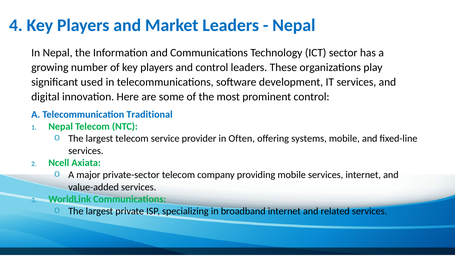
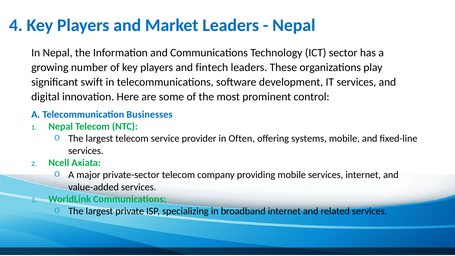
and control: control -> fintech
used: used -> swift
Traditional: Traditional -> Businesses
